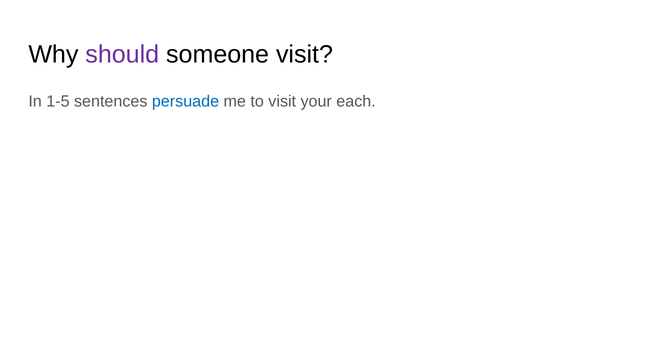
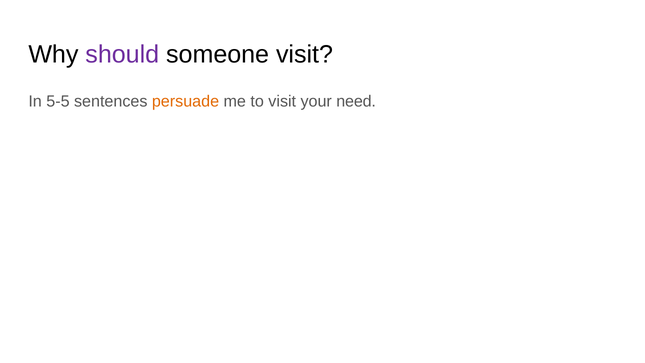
1-5: 1-5 -> 5-5
persuade colour: blue -> orange
each: each -> need
